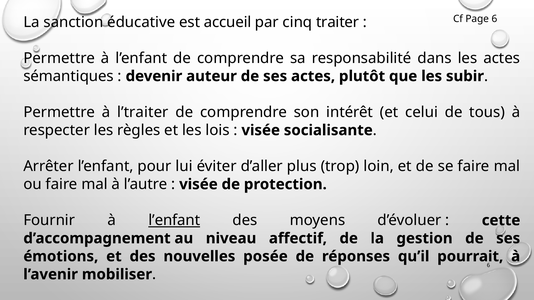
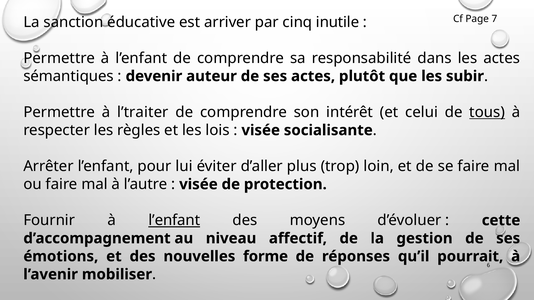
Page 6: 6 -> 7
accueil: accueil -> arriver
traiter: traiter -> inutile
tous underline: none -> present
posée: posée -> forme
